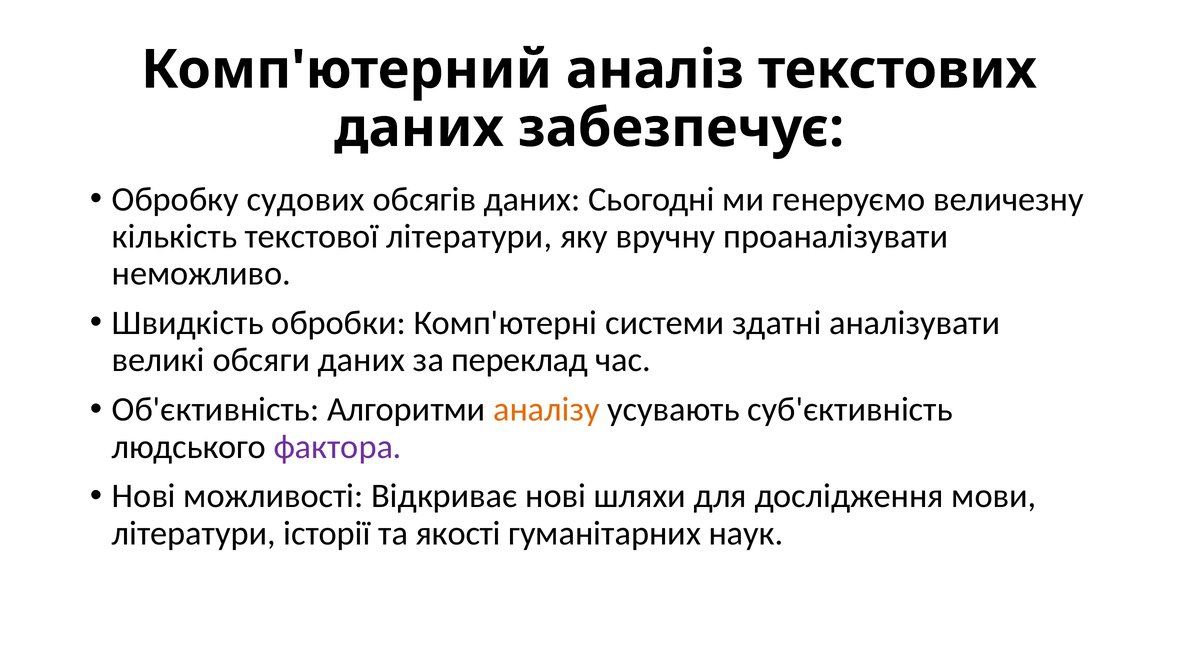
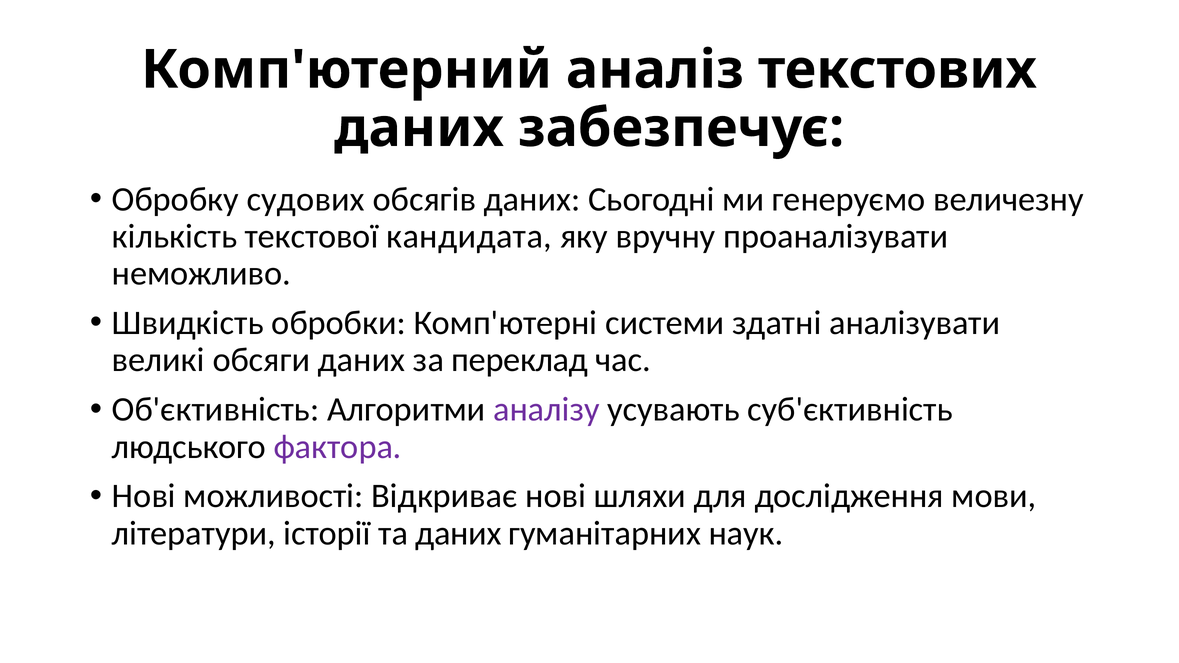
текстової літератури: літератури -> кандидата
аналізу colour: orange -> purple
та якості: якості -> даних
